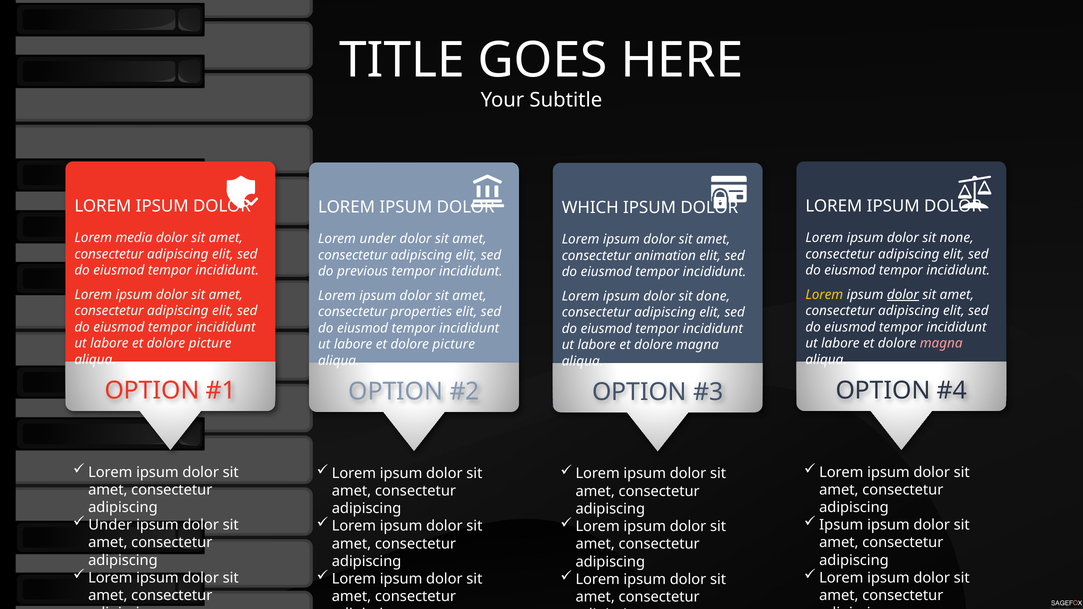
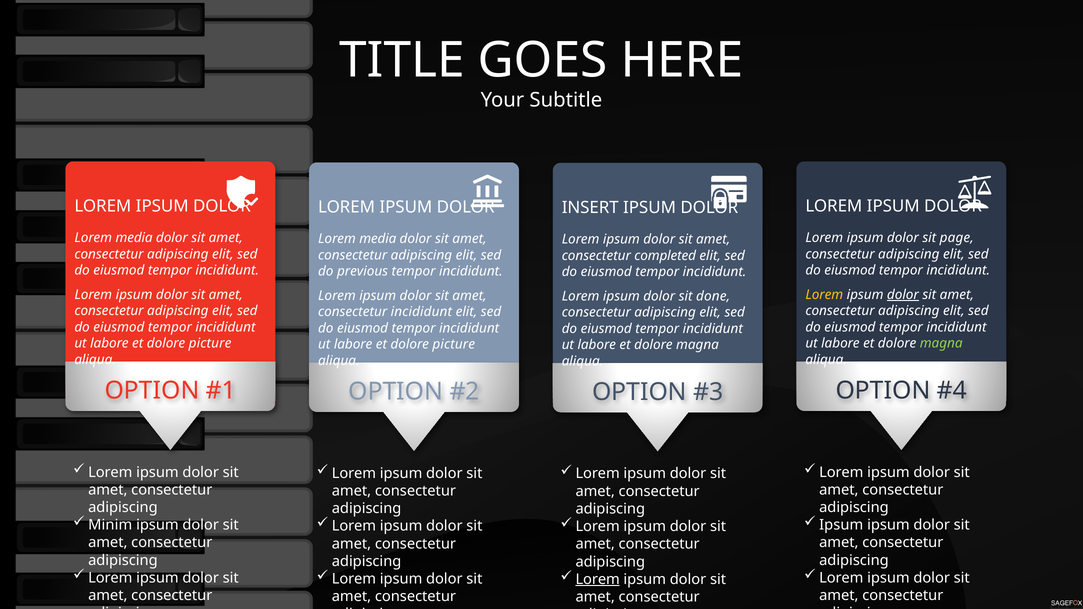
WHICH: WHICH -> INSERT
none: none -> page
under at (378, 239): under -> media
animation: animation -> completed
consectetur properties: properties -> incididunt
magna at (941, 344) colour: pink -> light green
Under at (110, 525): Under -> Minim
Lorem at (598, 579) underline: none -> present
